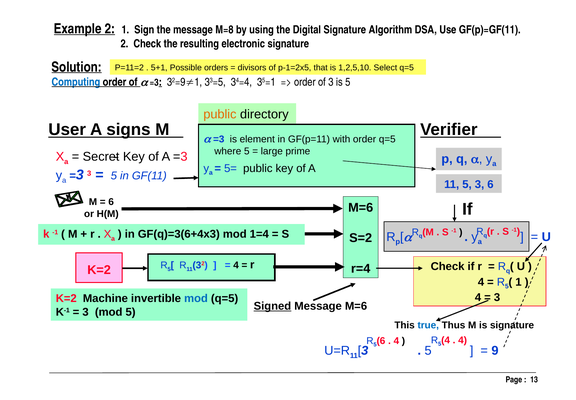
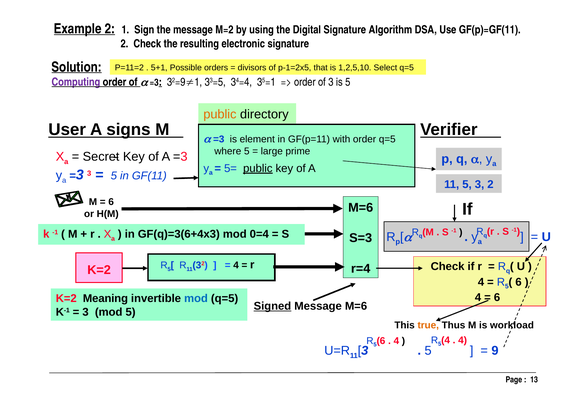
M=8: M=8 -> M=2
Computing colour: blue -> purple
public at (258, 168) underline: none -> present
3 6: 6 -> 2
1=4: 1=4 -> 0=4
S=2: S=2 -> S=3
1 at (519, 282): 1 -> 6
3 at (497, 298): 3 -> 6
Machine: Machine -> Meaning
true colour: blue -> orange
is signature: signature -> workload
